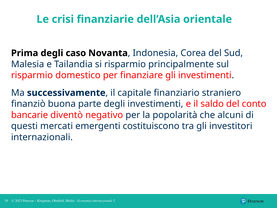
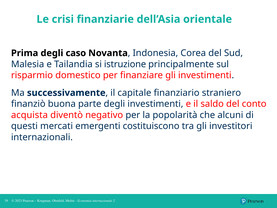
si risparmio: risparmio -> istruzione
bancarie: bancarie -> acquista
